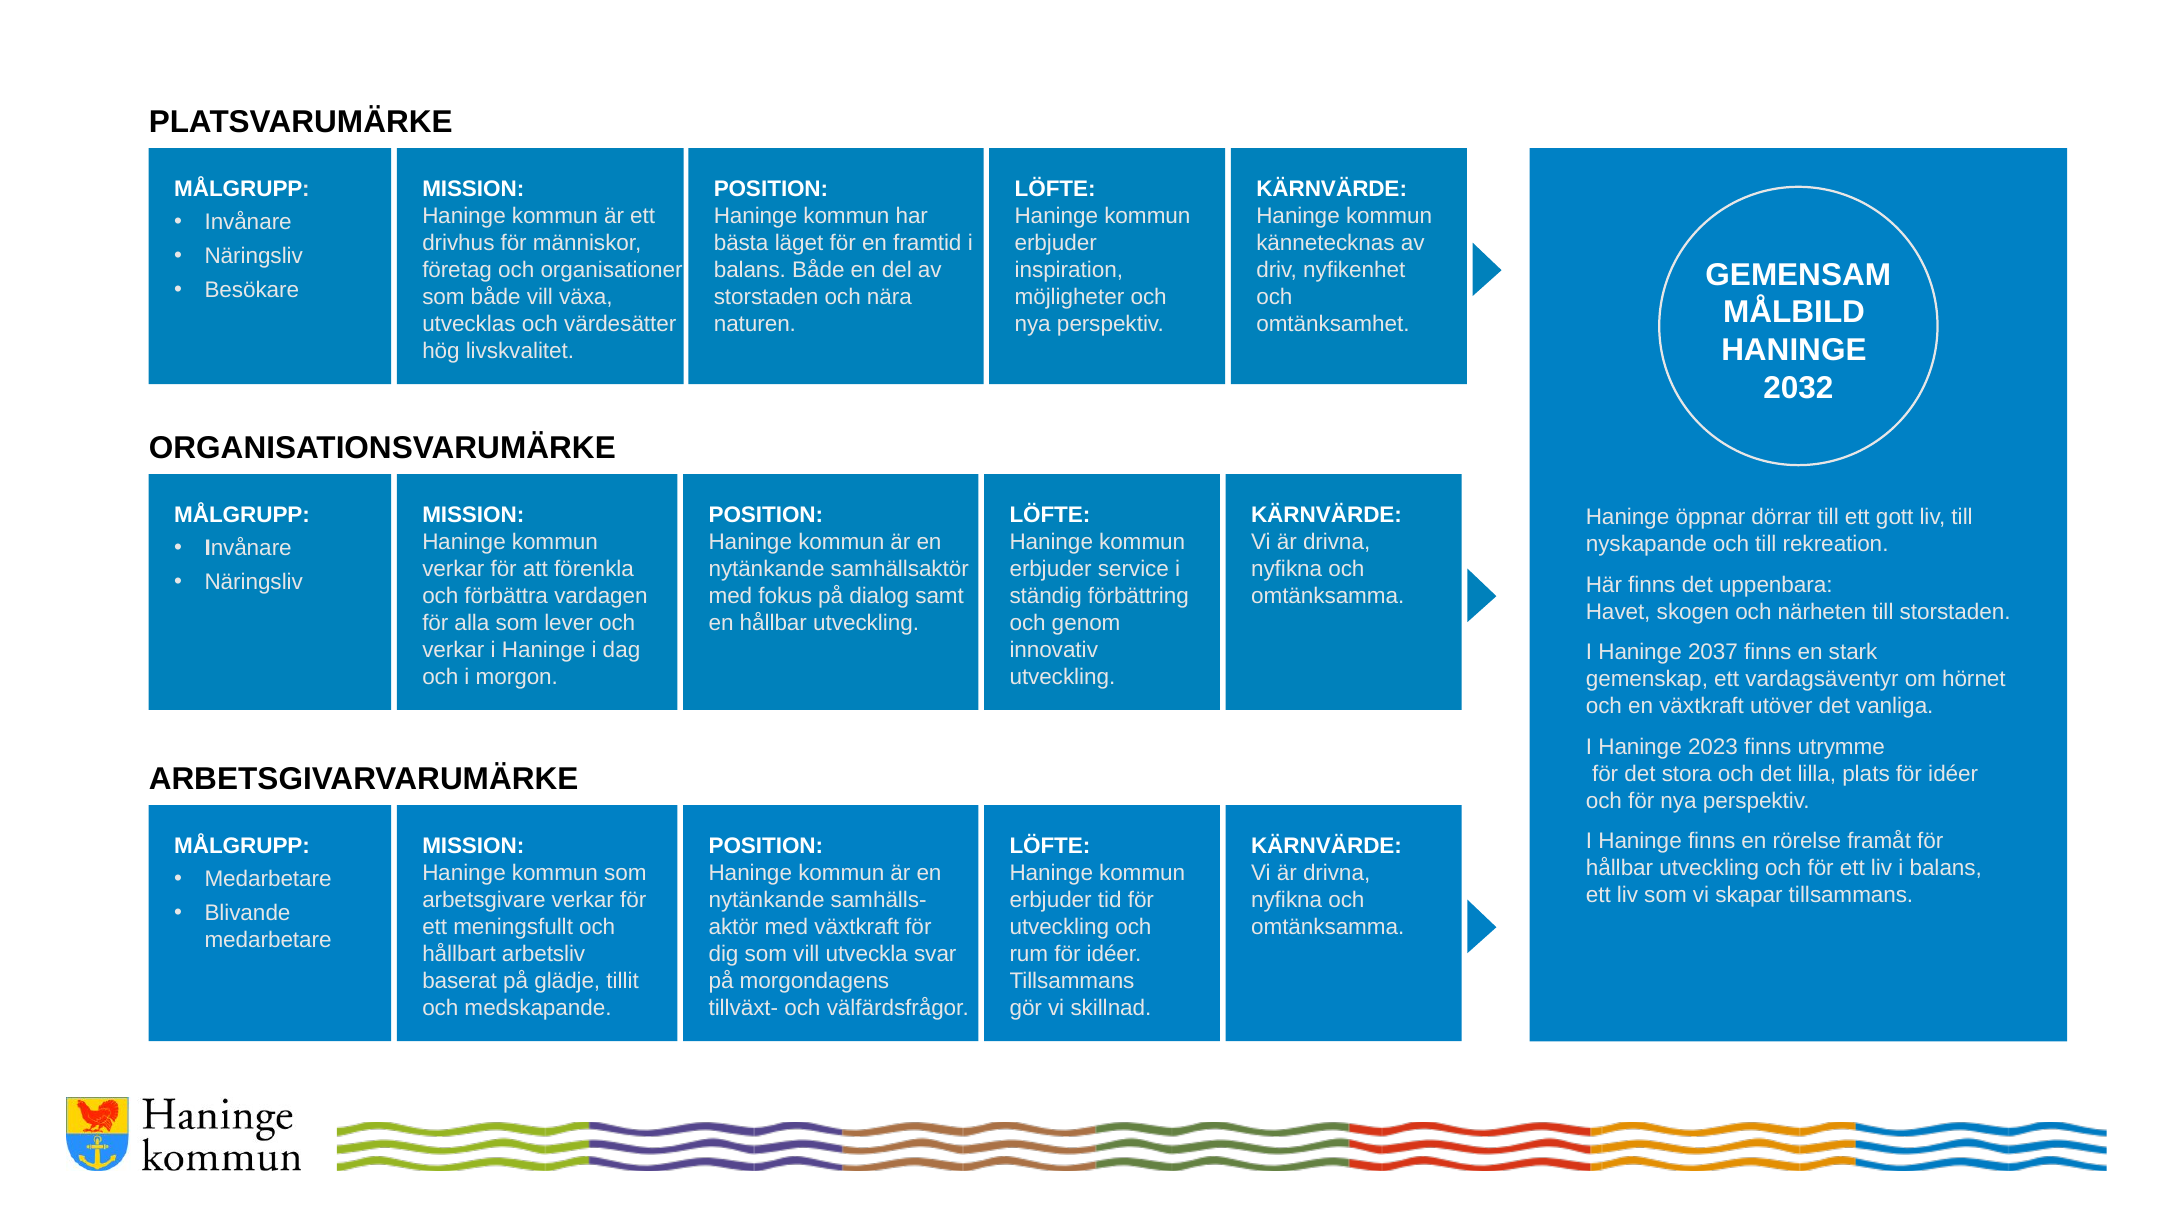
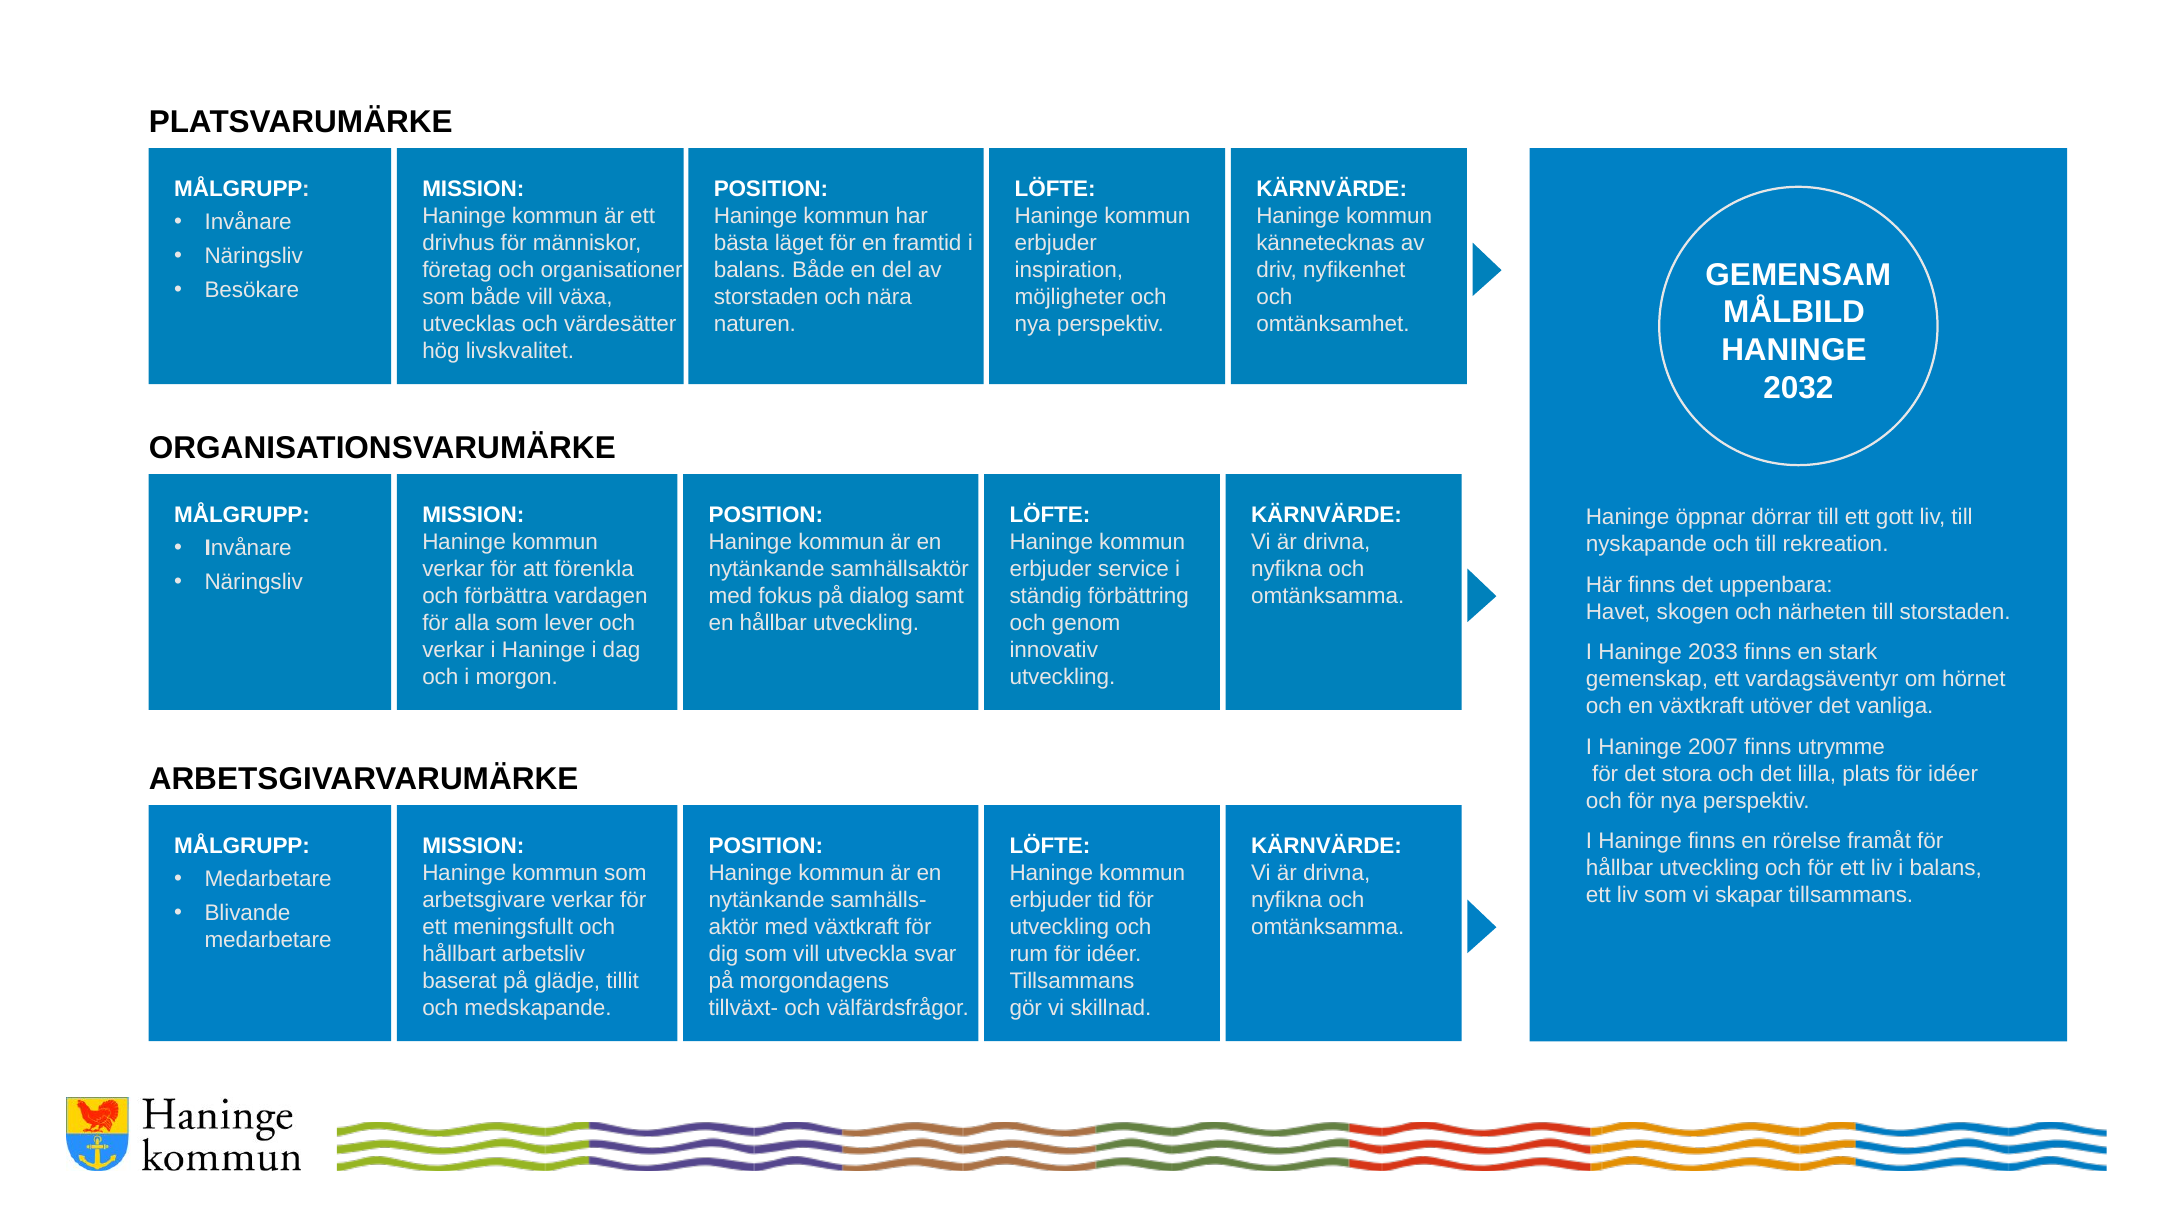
2037: 2037 -> 2033
2023: 2023 -> 2007
